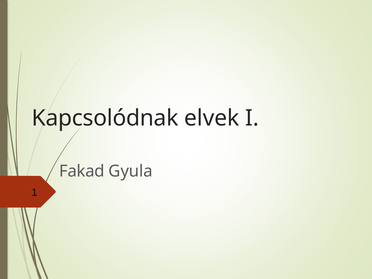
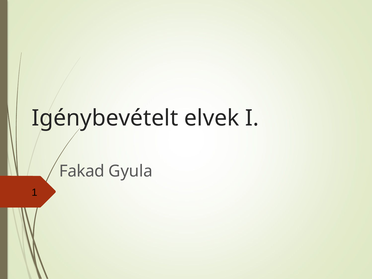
Kapcsolódnak: Kapcsolódnak -> Igénybevételt
